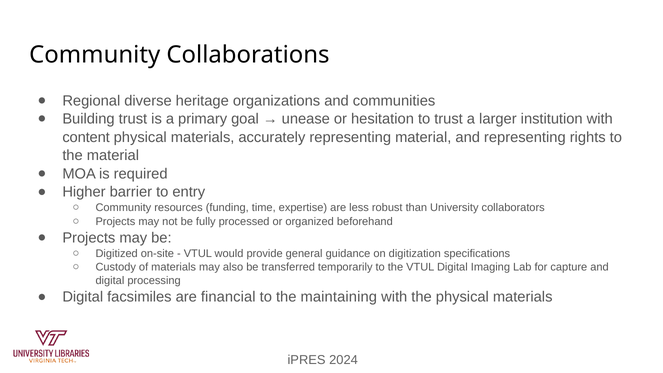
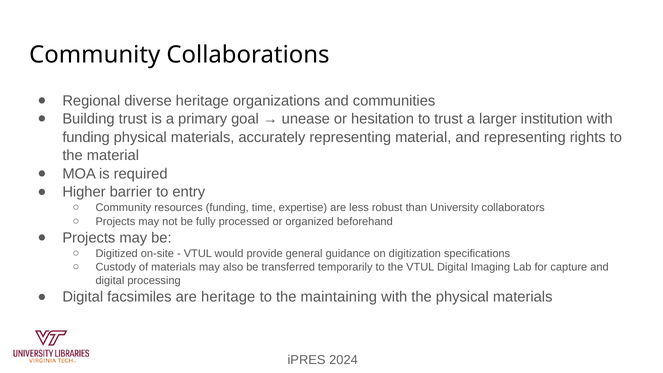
content at (86, 137): content -> funding
are financial: financial -> heritage
